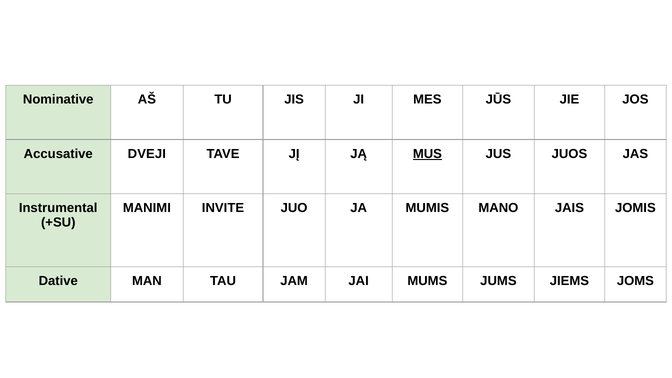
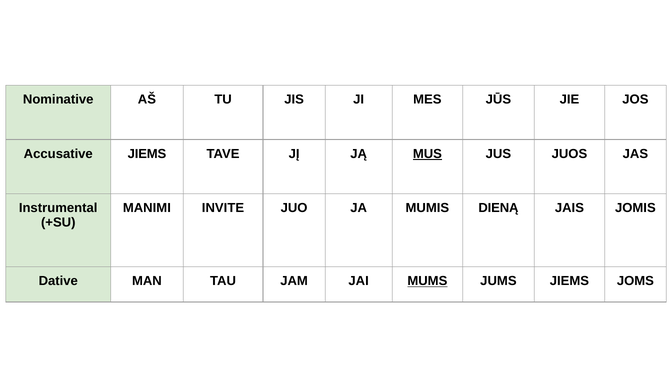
Accusative DVEJI: DVEJI -> JIEMS
MANO: MANO -> DIENĄ
MUMS underline: none -> present
